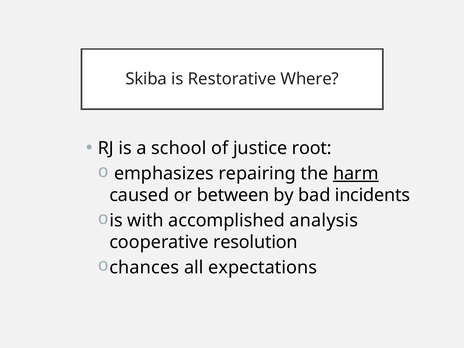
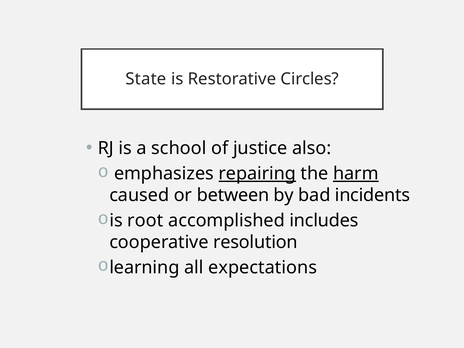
Skiba: Skiba -> State
Where: Where -> Circles
root: root -> also
repairing underline: none -> present
with: with -> root
analysis: analysis -> includes
chances: chances -> learning
